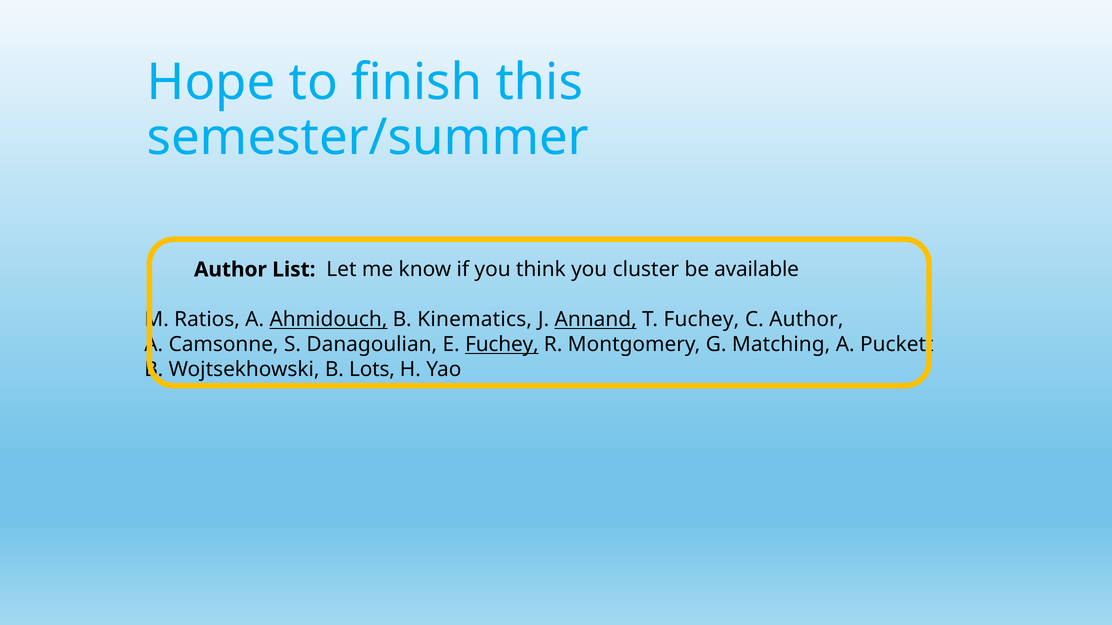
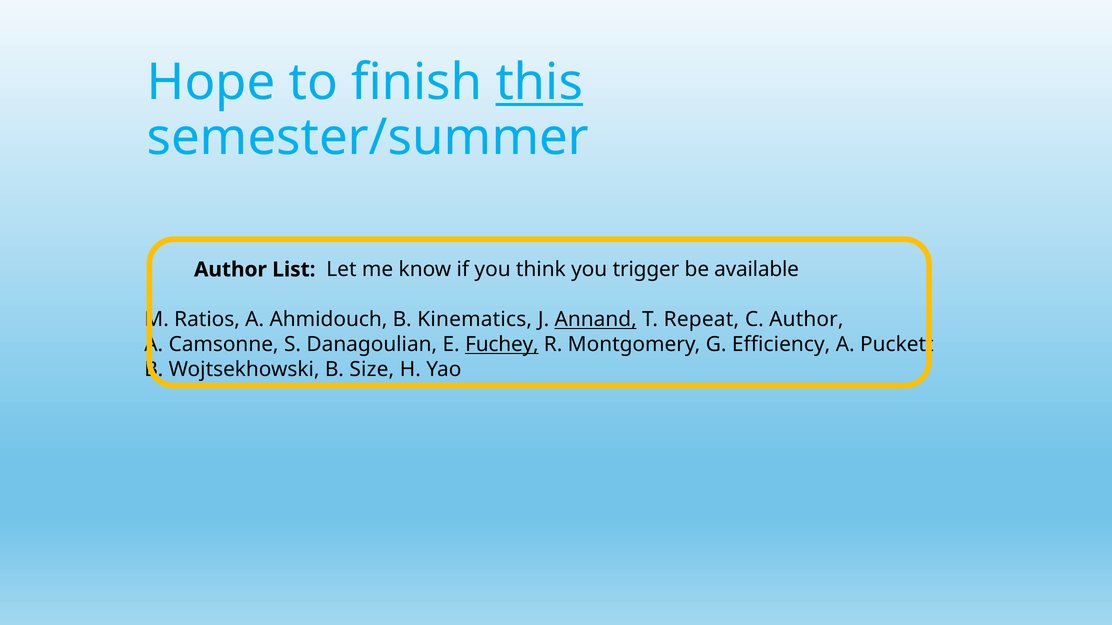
this underline: none -> present
cluster: cluster -> trigger
Ahmidouch underline: present -> none
T Fuchey: Fuchey -> Repeat
Matching: Matching -> Efficiency
Lots: Lots -> Size
